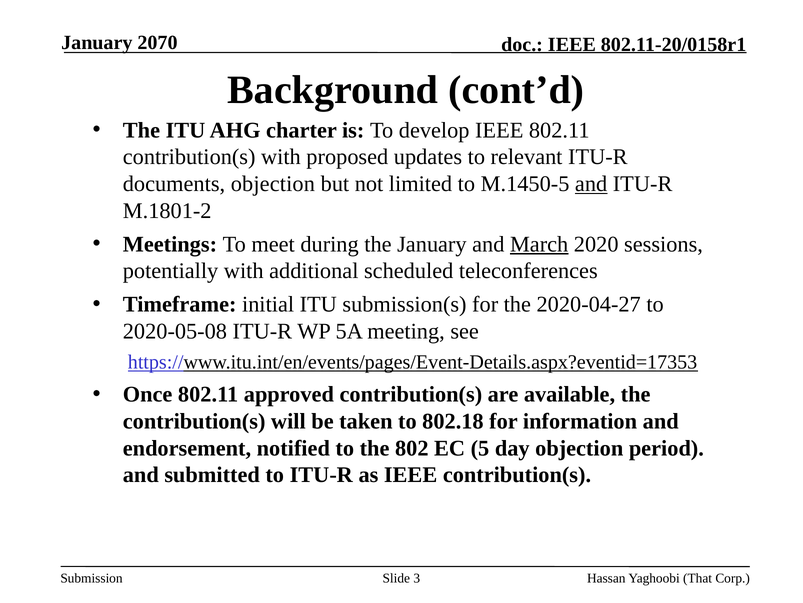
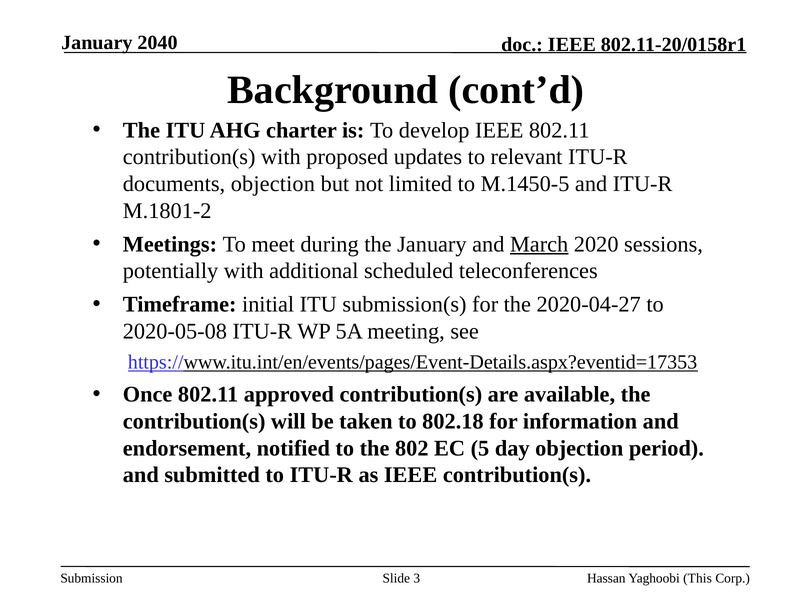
2070: 2070 -> 2040
and at (591, 184) underline: present -> none
That: That -> This
